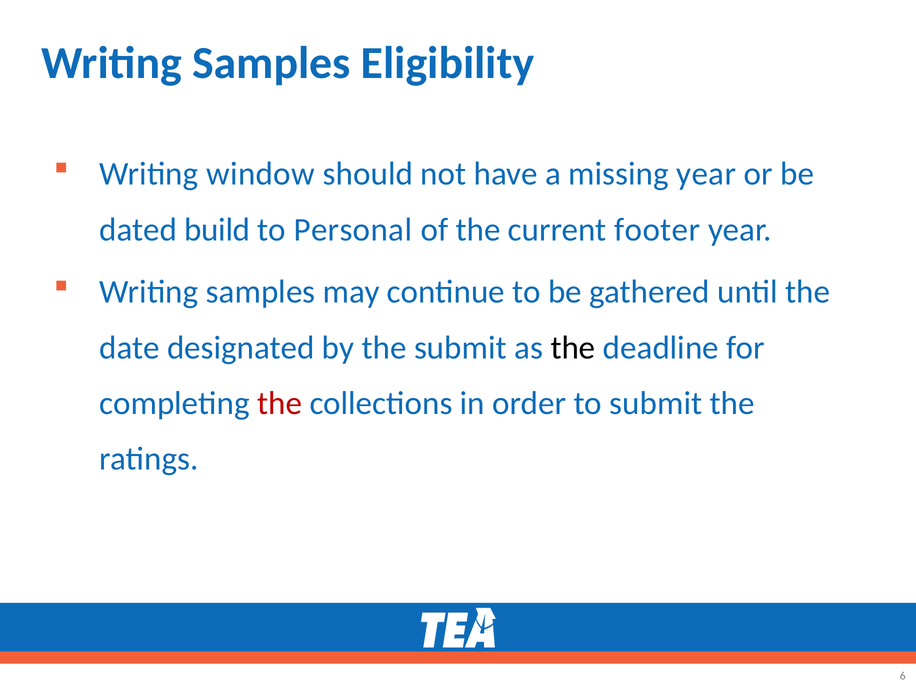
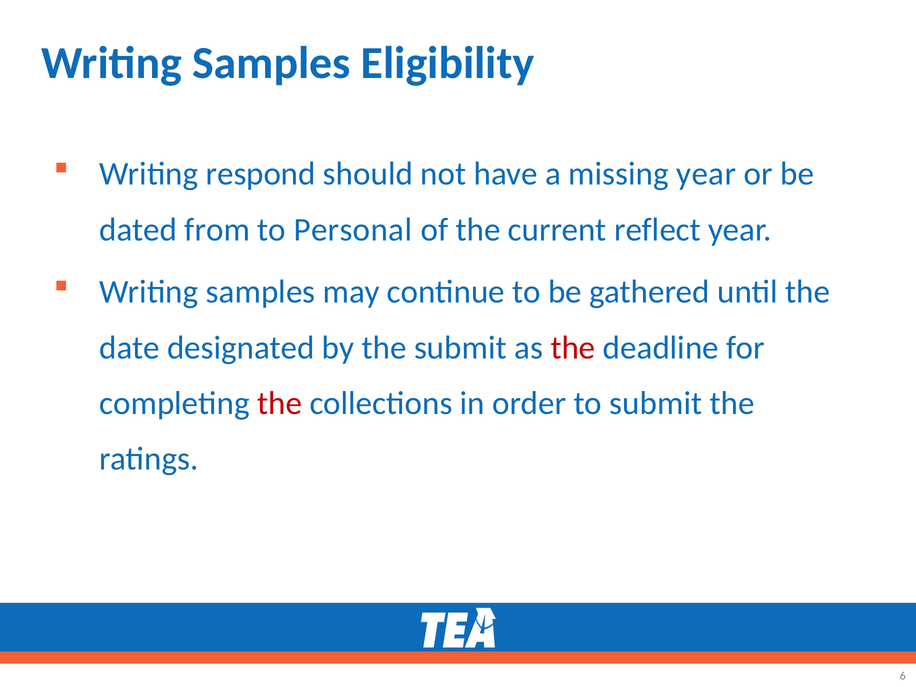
window: window -> respond
build: build -> from
footer: footer -> reflect
the at (573, 348) colour: black -> red
